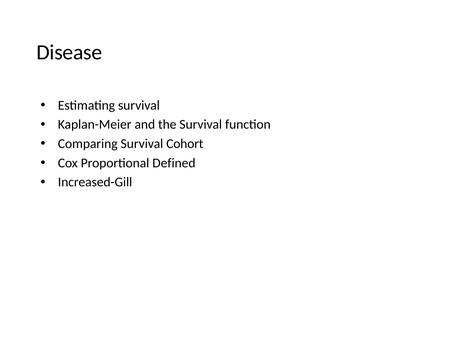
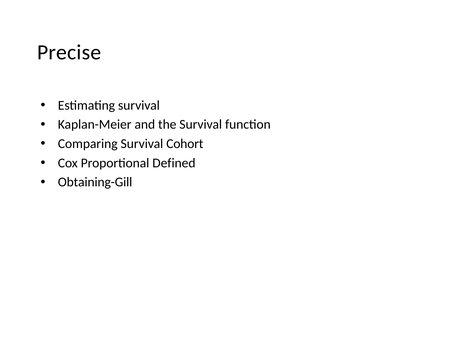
Disease: Disease -> Precise
Increased-Gill: Increased-Gill -> Obtaining-Gill
